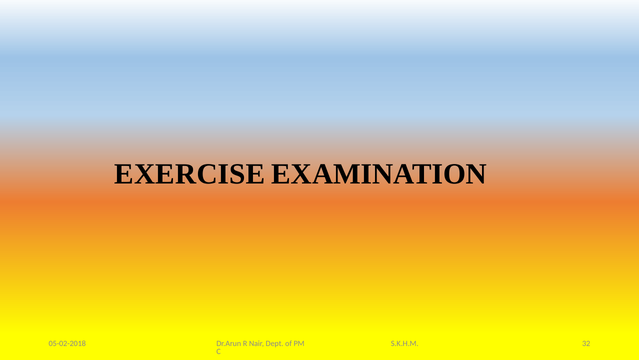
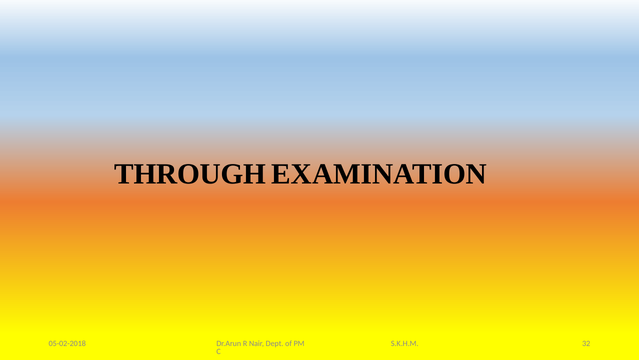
EXERCISE: EXERCISE -> THROUGH
